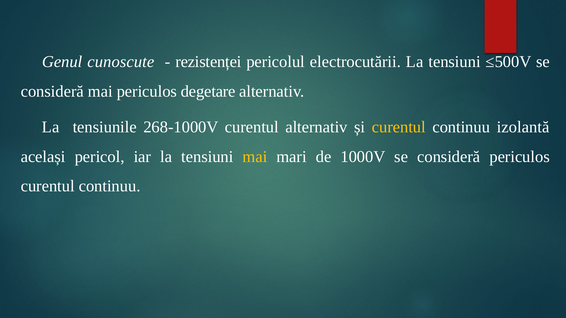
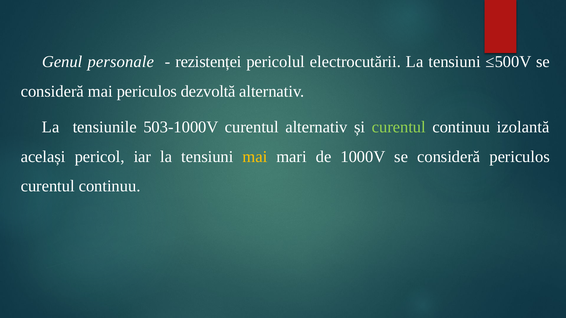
cunoscute: cunoscute -> personale
degetare: degetare -> dezvoltă
268-1000V: 268-1000V -> 503-1000V
curentul at (399, 127) colour: yellow -> light green
